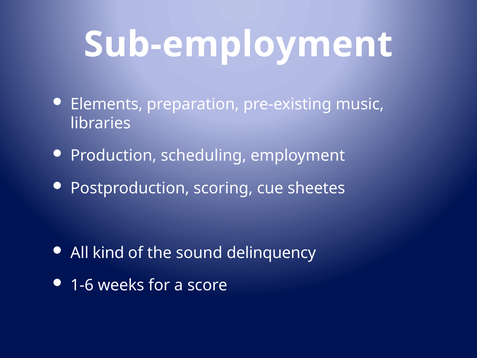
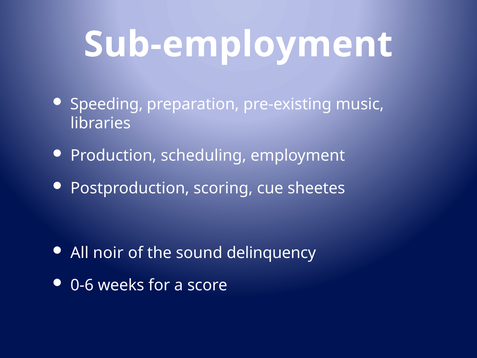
Elements: Elements -> Speeding
kind: kind -> noir
1-6: 1-6 -> 0-6
